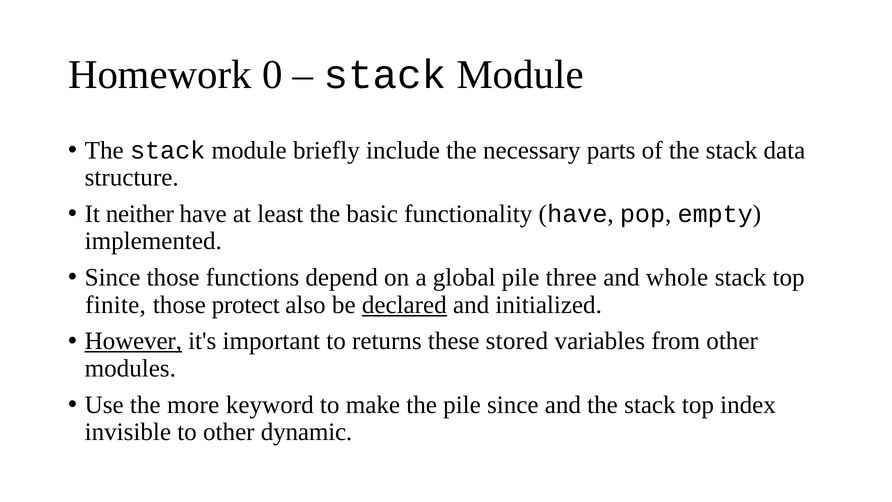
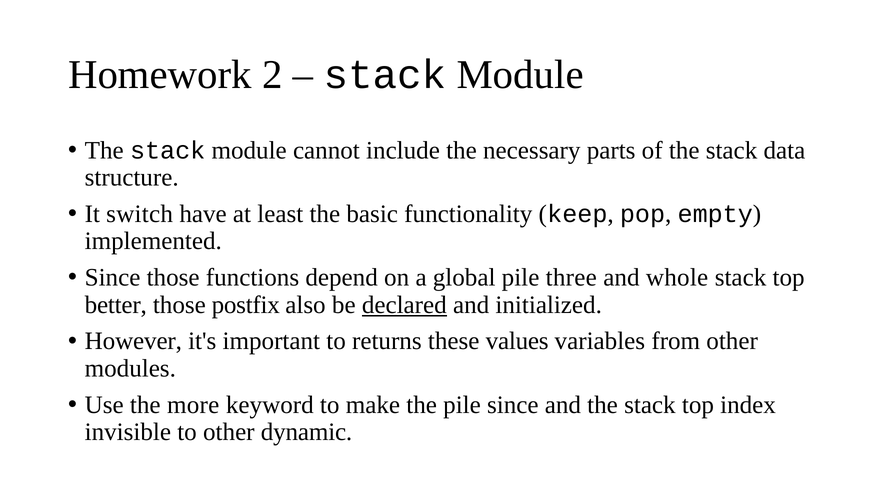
0: 0 -> 2
briefly: briefly -> cannot
neither: neither -> switch
have at (577, 214): have -> keep
finite: finite -> better
protect: protect -> postfix
However underline: present -> none
stored: stored -> values
